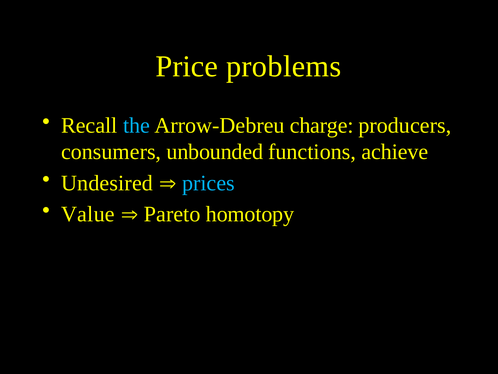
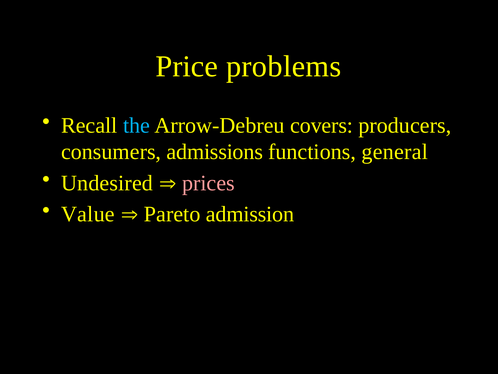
charge: charge -> covers
unbounded: unbounded -> admissions
achieve: achieve -> general
prices colour: light blue -> pink
homotopy: homotopy -> admission
